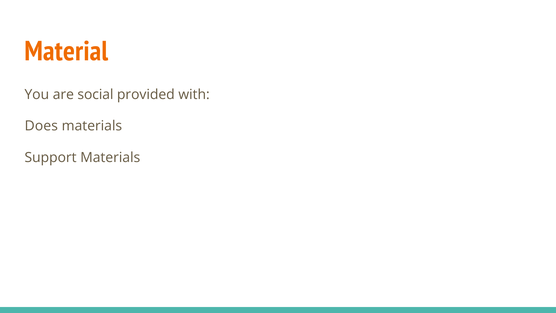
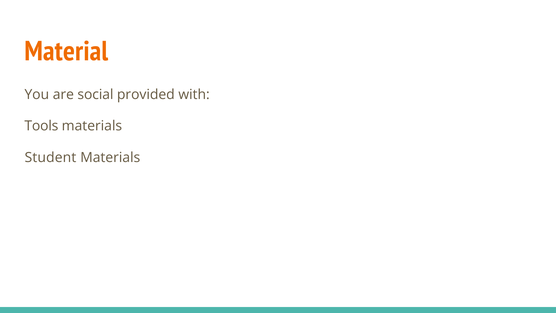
Does: Does -> Tools
Support: Support -> Student
